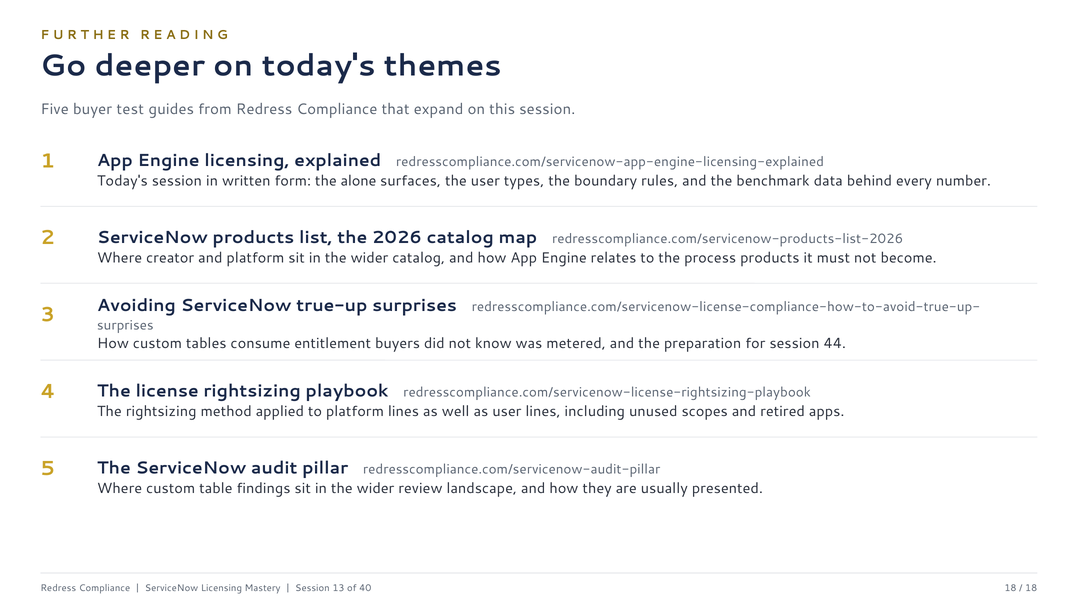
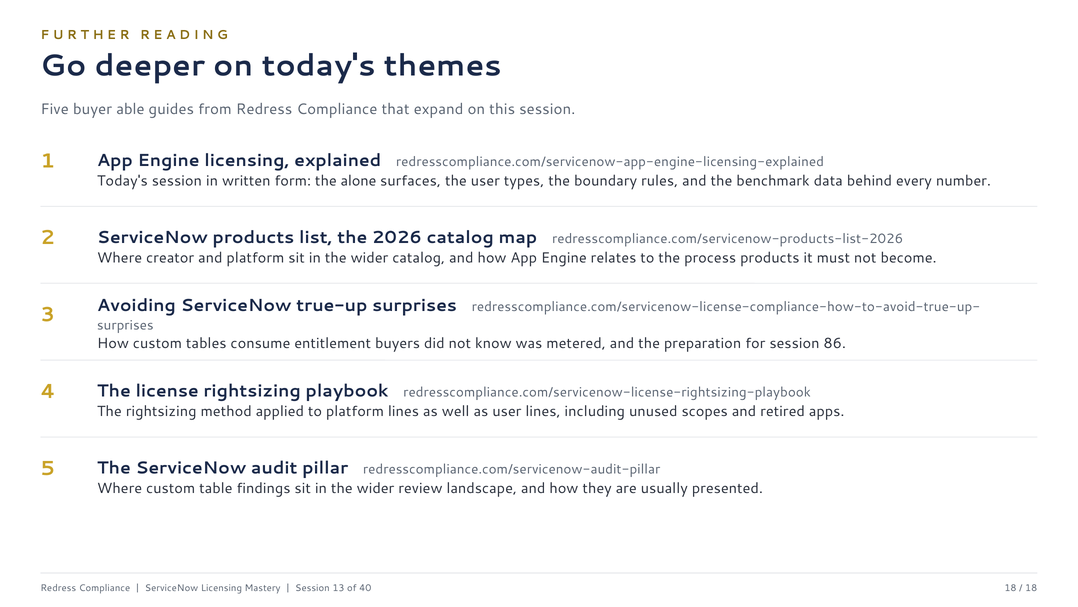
test: test -> able
44: 44 -> 86
